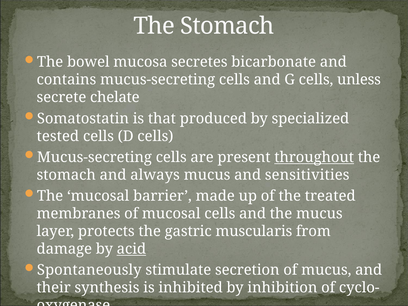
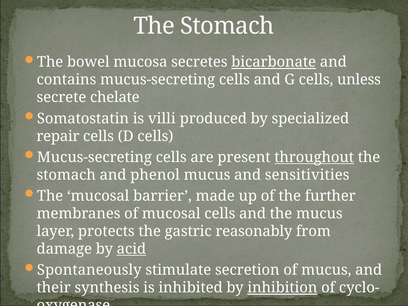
bicarbonate underline: none -> present
that: that -> villi
tested: tested -> repair
always: always -> phenol
treated: treated -> further
muscularis: muscularis -> reasonably
inhibition underline: none -> present
